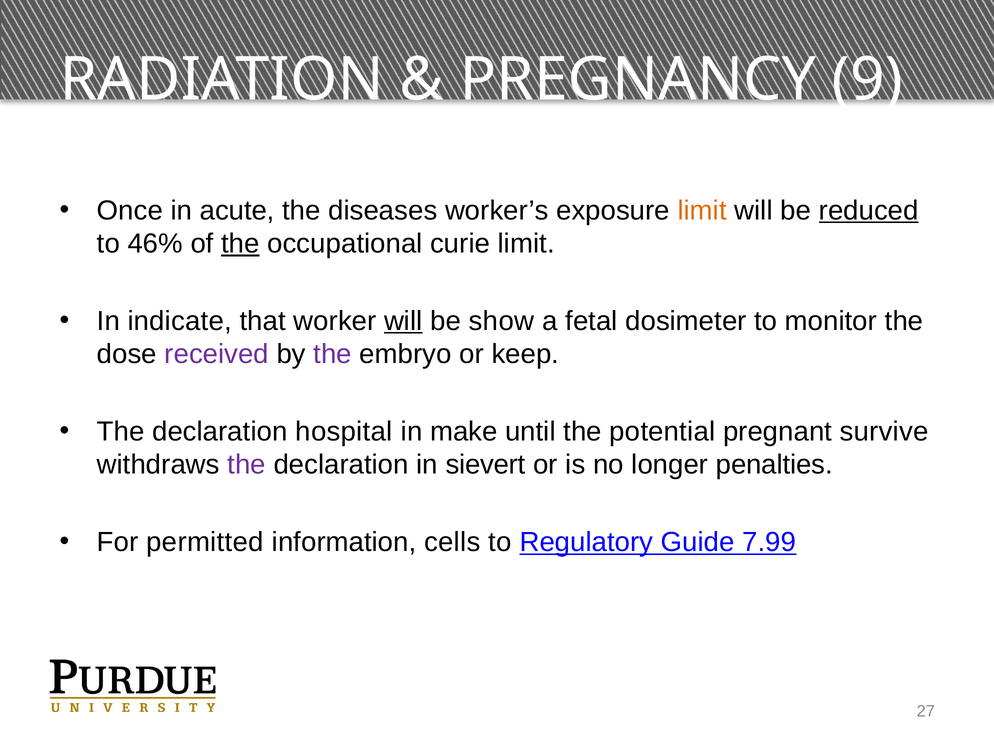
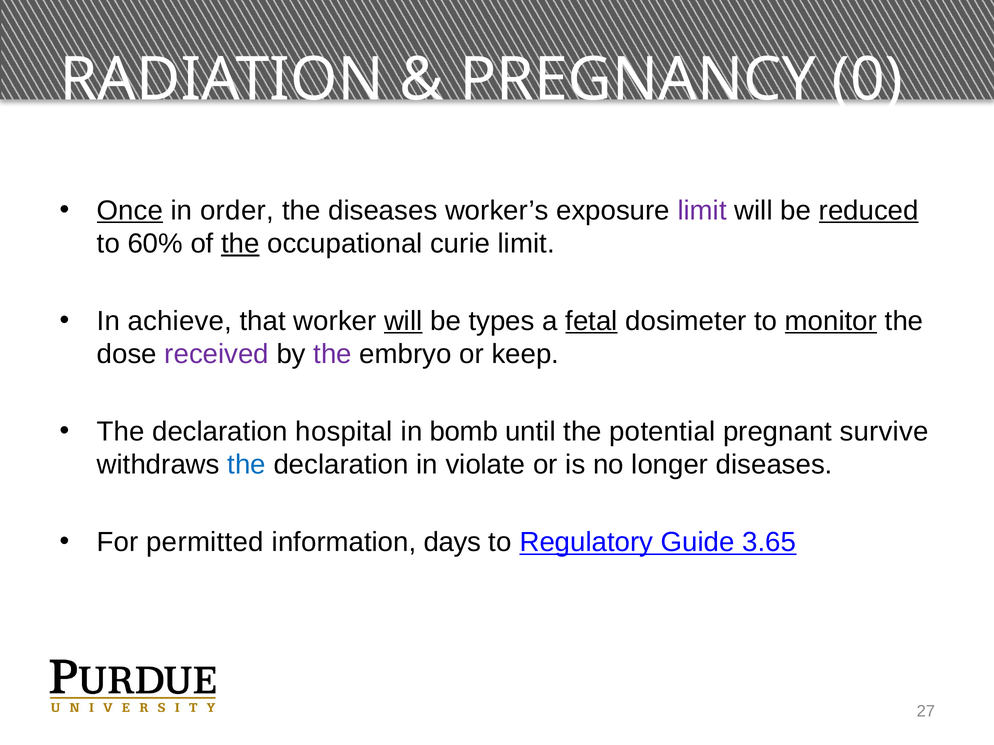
9: 9 -> 0
Once underline: none -> present
acute: acute -> order
limit at (702, 211) colour: orange -> purple
46%: 46% -> 60%
indicate: indicate -> achieve
show: show -> types
fetal underline: none -> present
monitor underline: none -> present
make: make -> bomb
the at (247, 465) colour: purple -> blue
sievert: sievert -> violate
longer penalties: penalties -> diseases
cells: cells -> days
7.99: 7.99 -> 3.65
